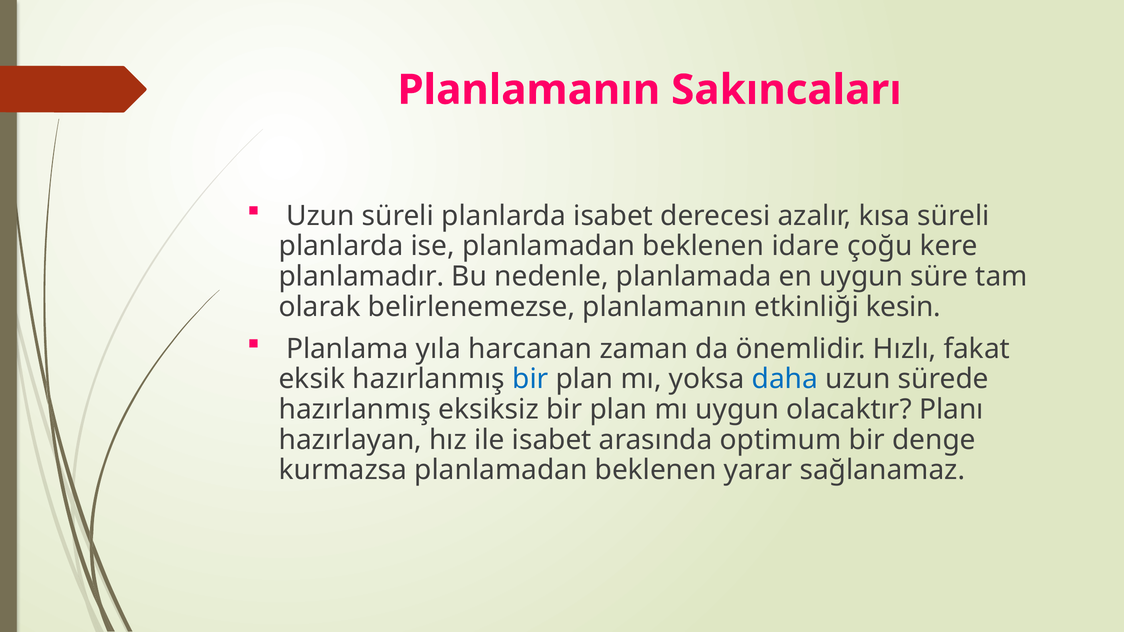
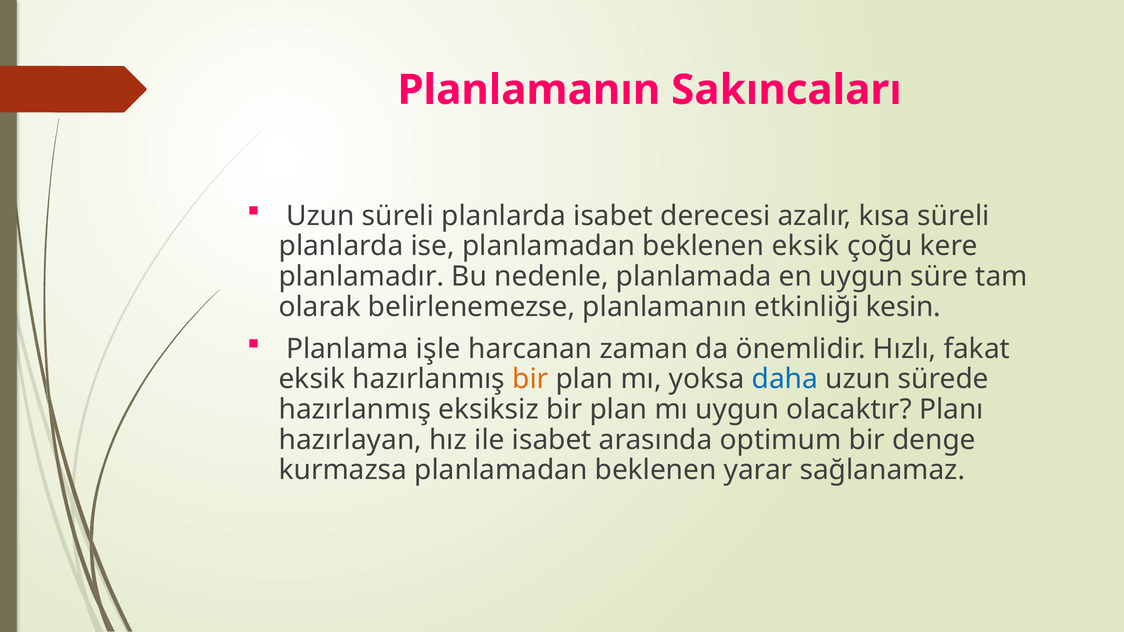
beklenen idare: idare -> eksik
yıla: yıla -> işle
bir at (530, 379) colour: blue -> orange
